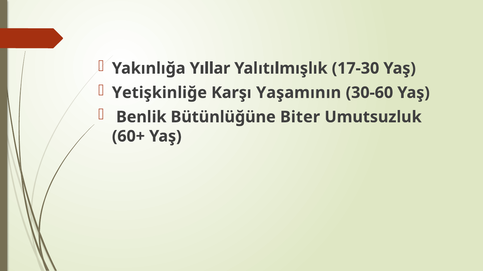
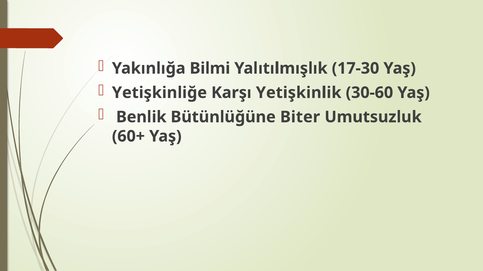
Yıllar: Yıllar -> Bilmi
Yaşamının: Yaşamının -> Yetişkinlik
